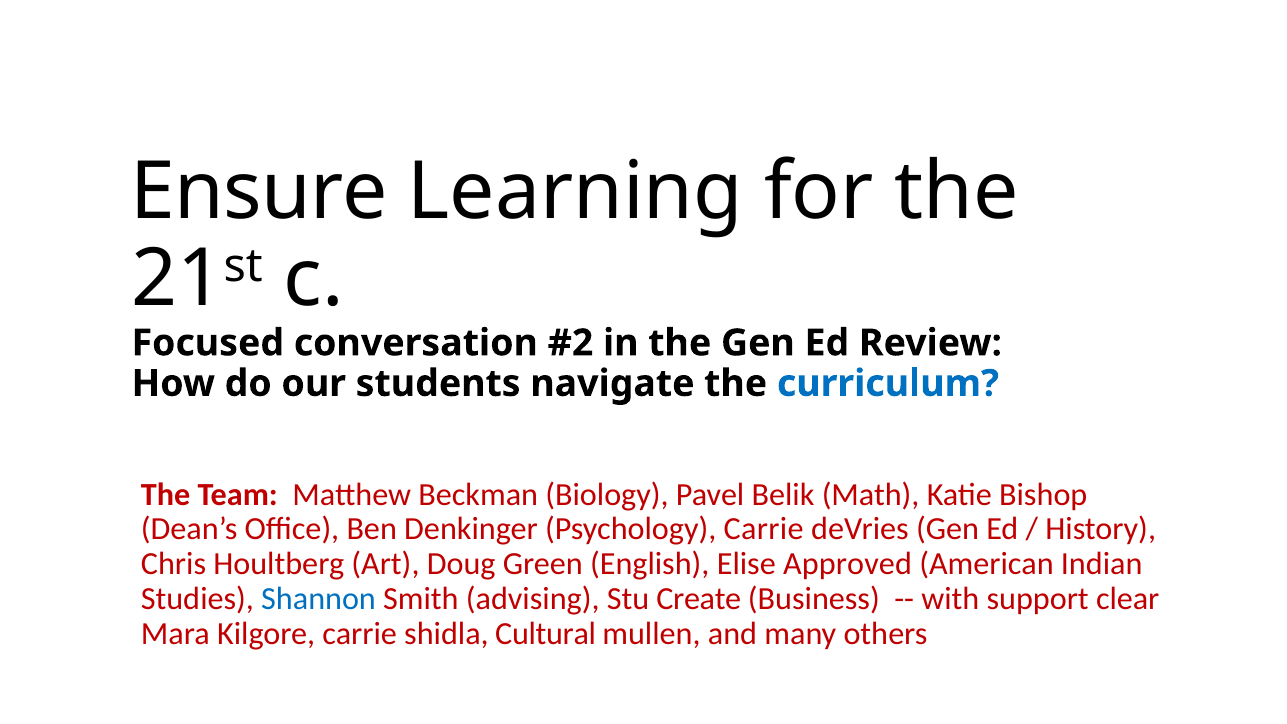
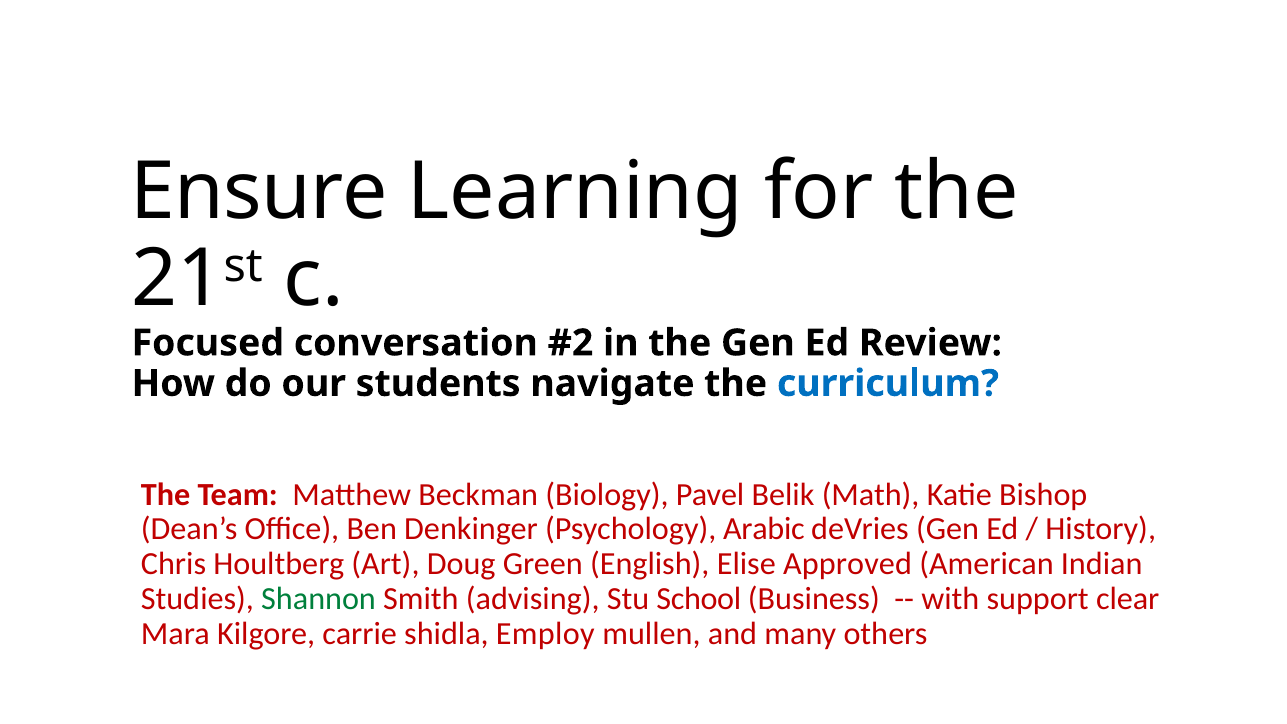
Psychology Carrie: Carrie -> Arabic
Shannon colour: blue -> green
Create: Create -> School
Cultural: Cultural -> Employ
